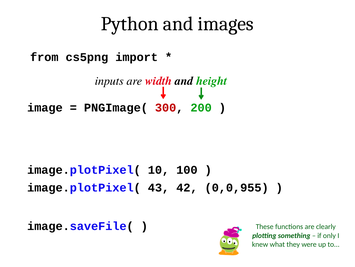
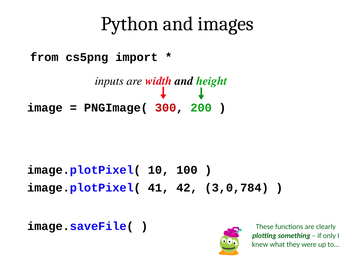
43: 43 -> 41
0,0,955: 0,0,955 -> 3,0,784
